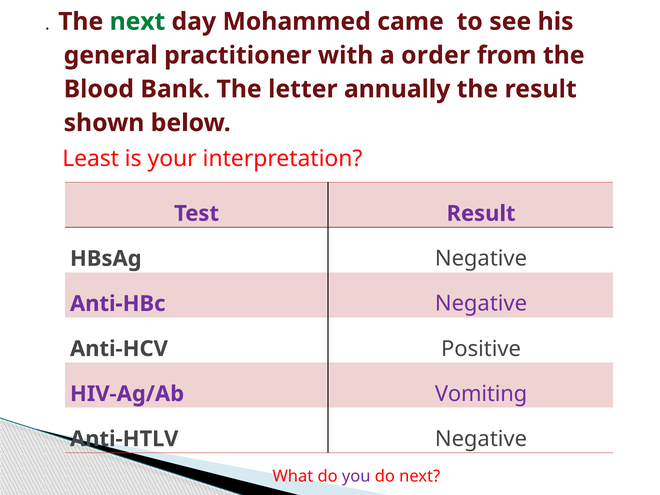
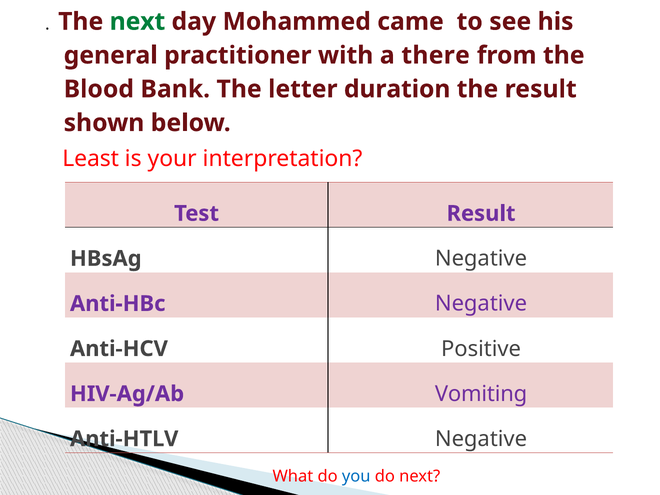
order: order -> there
annually: annually -> duration
you colour: purple -> blue
